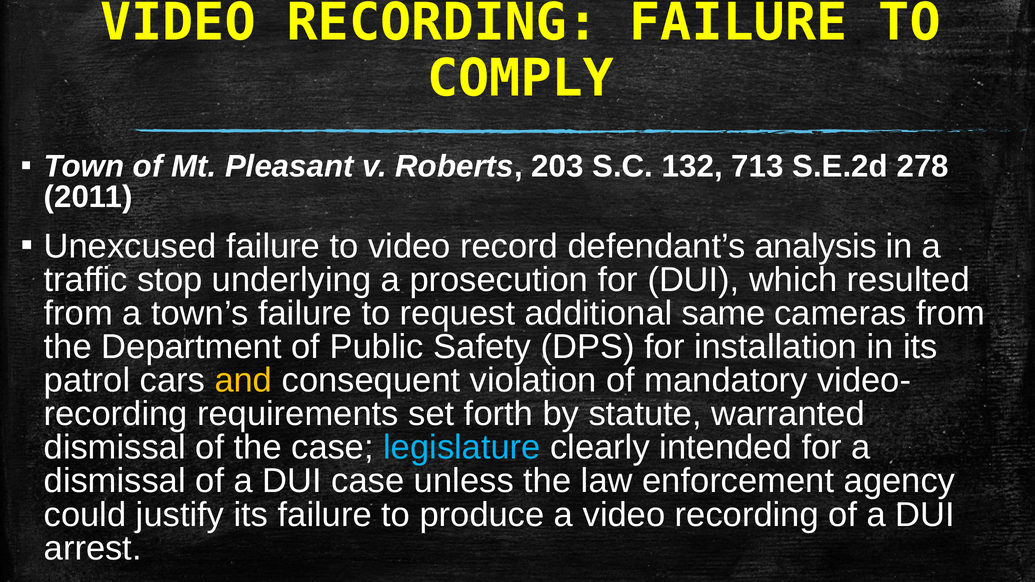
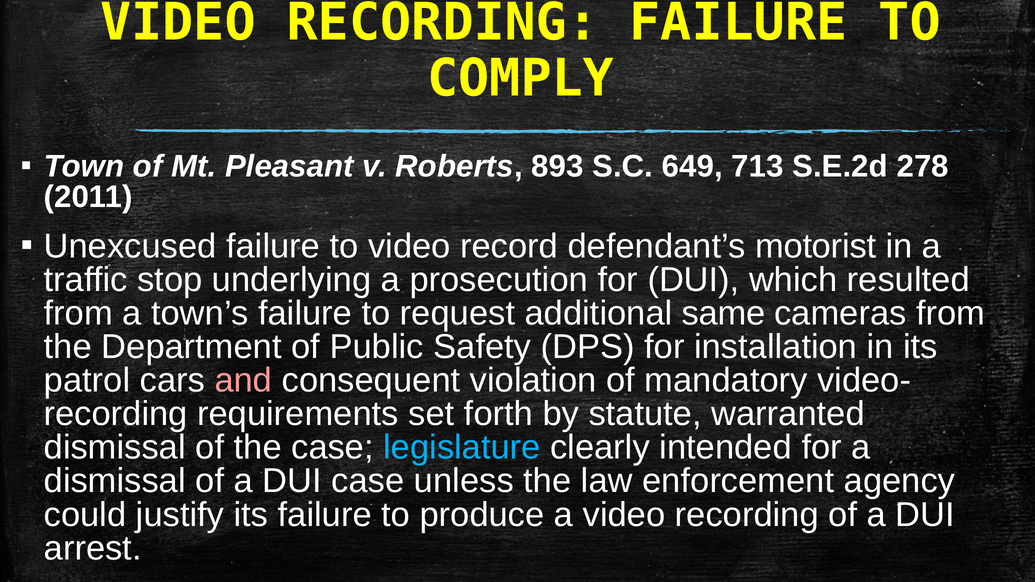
203: 203 -> 893
132: 132 -> 649
analysis: analysis -> motorist
and colour: yellow -> pink
